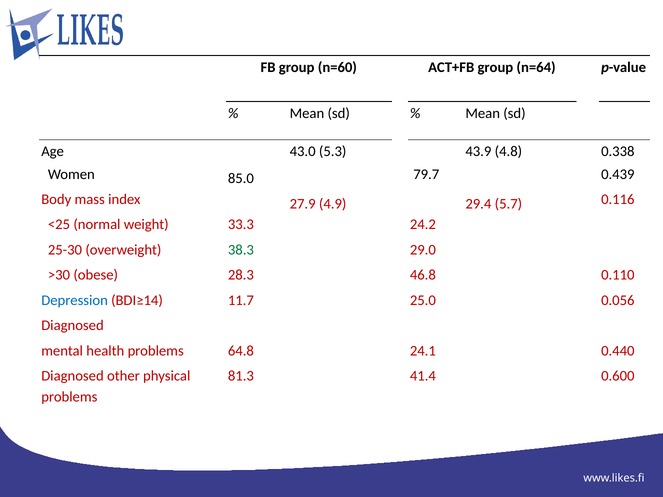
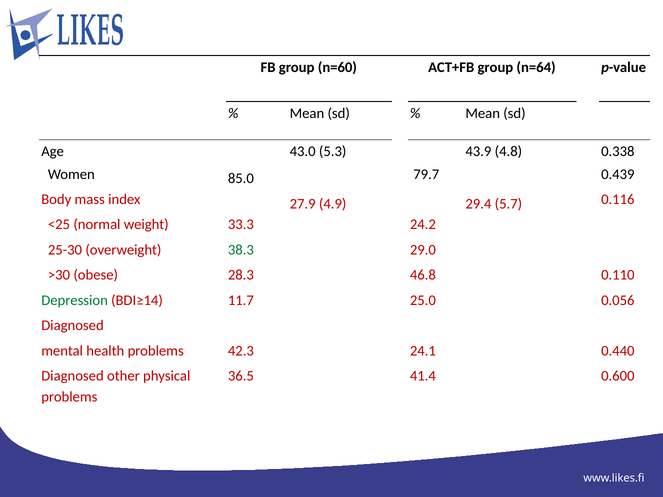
Depression colour: blue -> green
64.8: 64.8 -> 42.3
81.3: 81.3 -> 36.5
